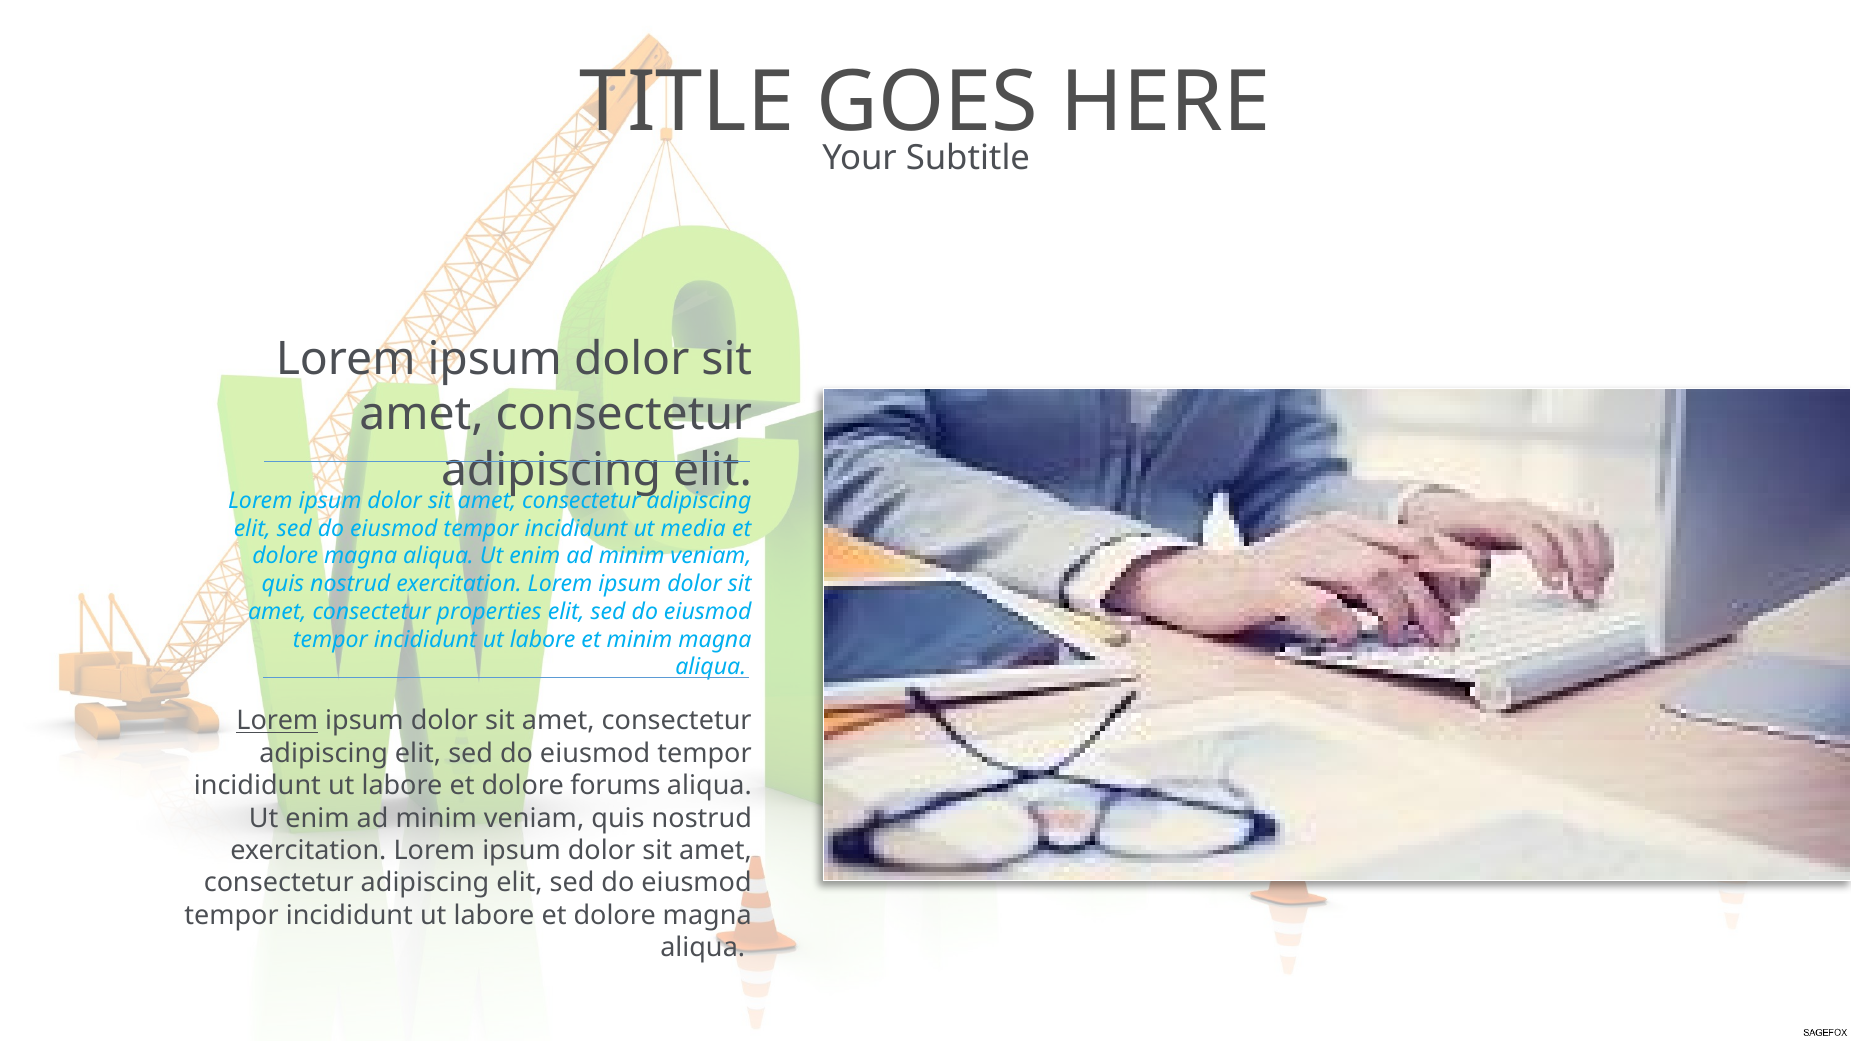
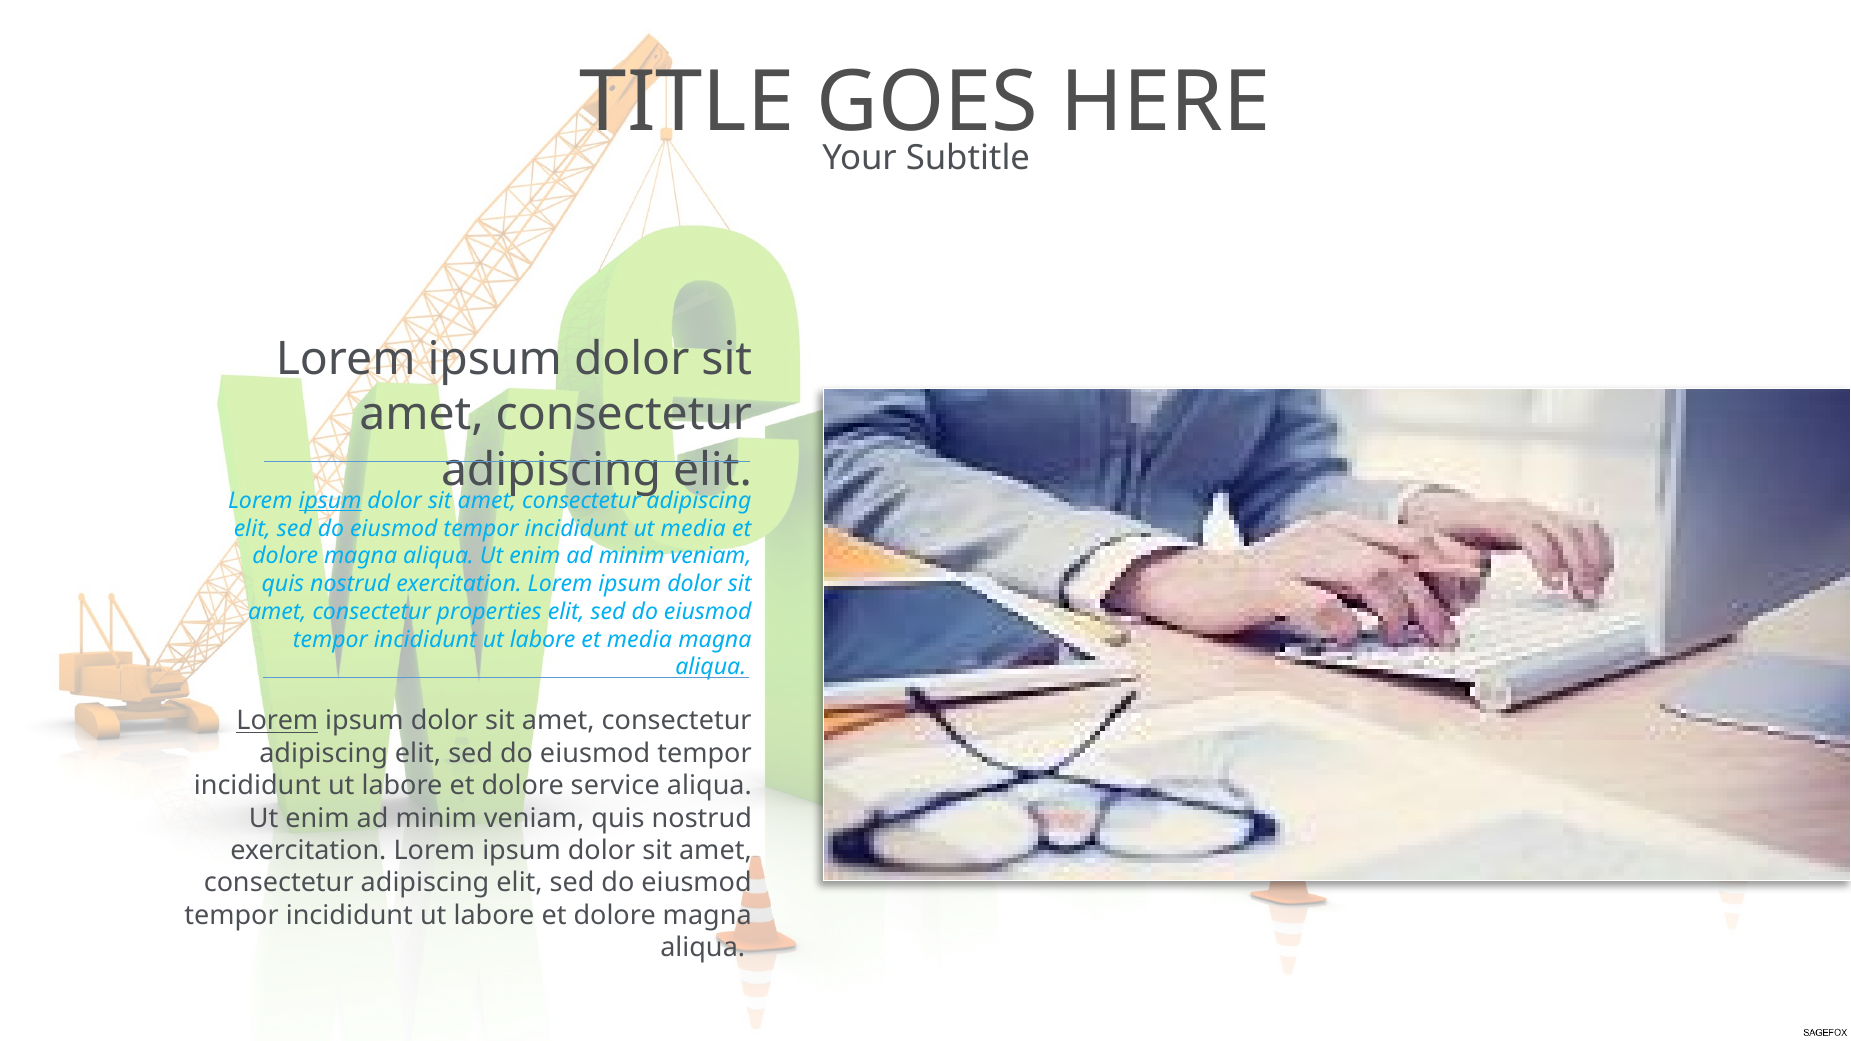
ipsum at (330, 501) underline: none -> present
et minim: minim -> media
forums: forums -> service
